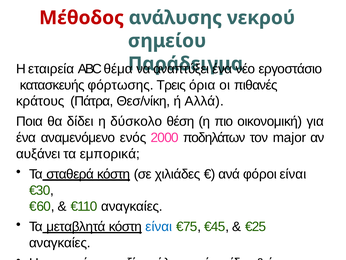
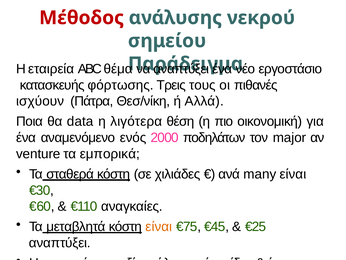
όρια: όρια -> τους
κράτους: κράτους -> ισχύουν
δίδει: δίδει -> data
δύσκολο: δύσκολο -> λιγότερα
αυξάνει: αυξάνει -> venture
φόροι: φόροι -> many
είναι at (159, 226) colour: blue -> orange
αναγκαίες at (60, 242): αναγκαίες -> αναπτύξει
